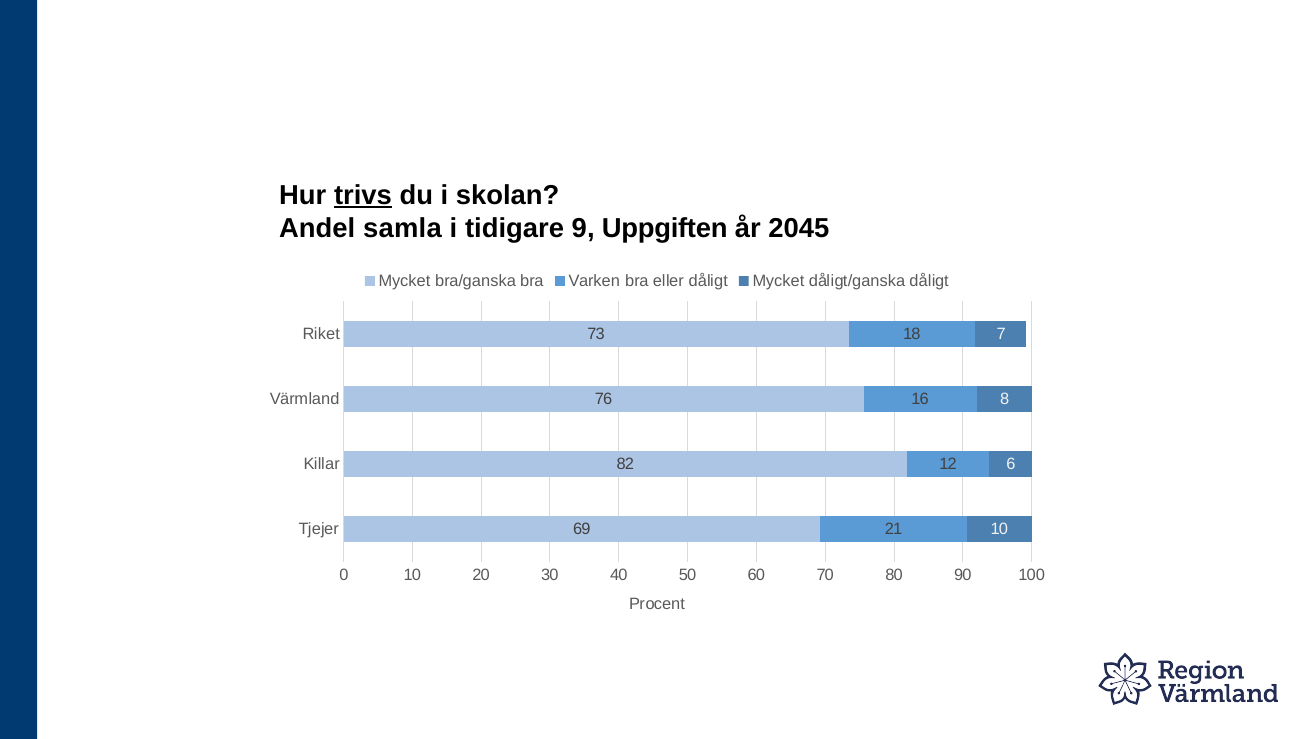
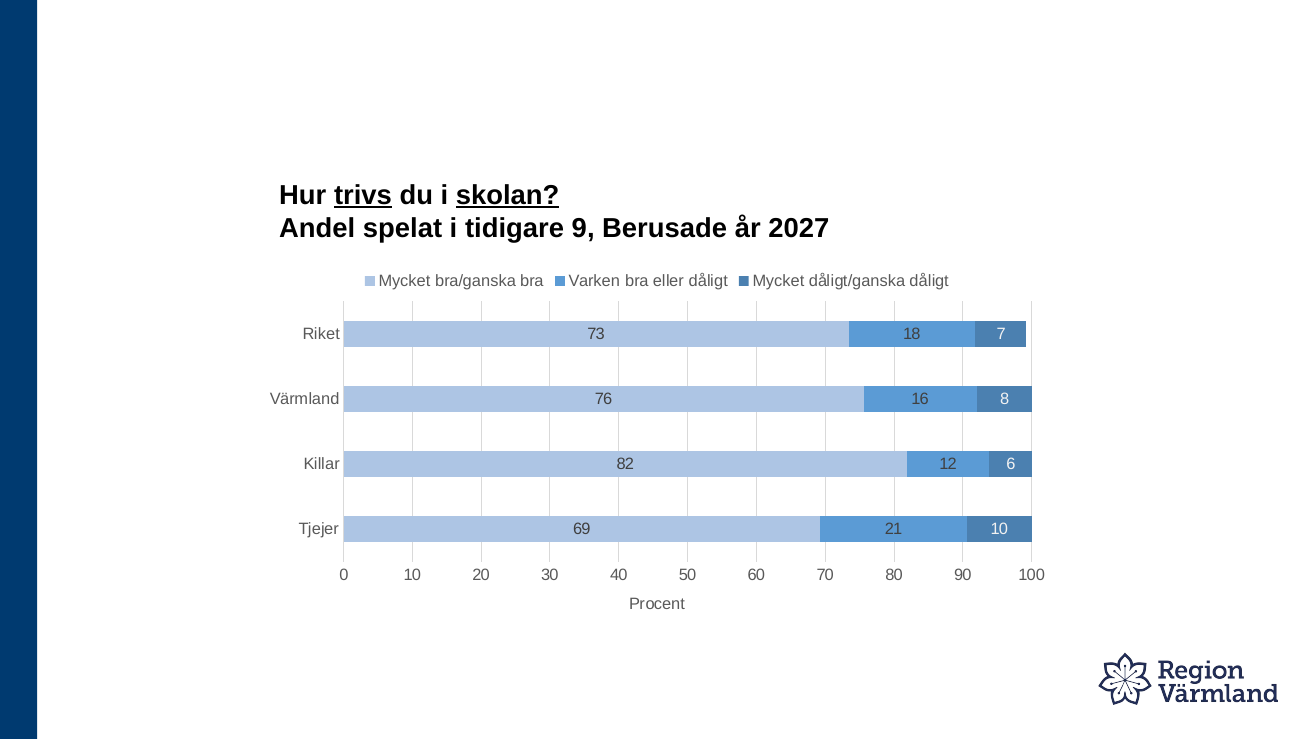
skolan underline: none -> present
samla: samla -> spelat
Uppgiften: Uppgiften -> Berusade
2045: 2045 -> 2027
